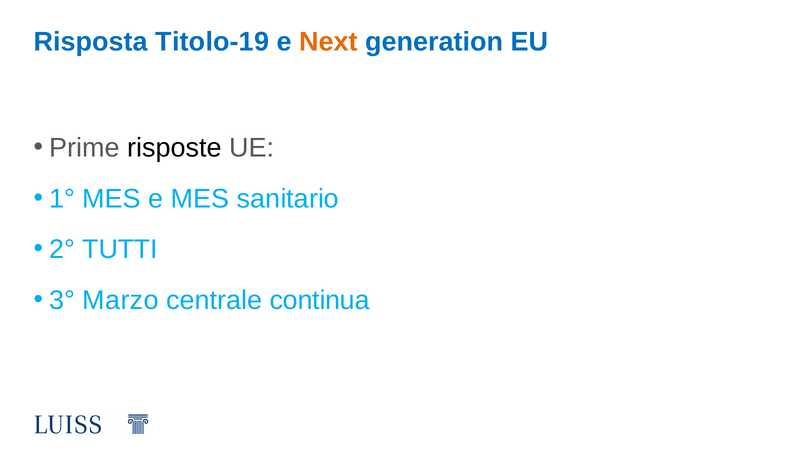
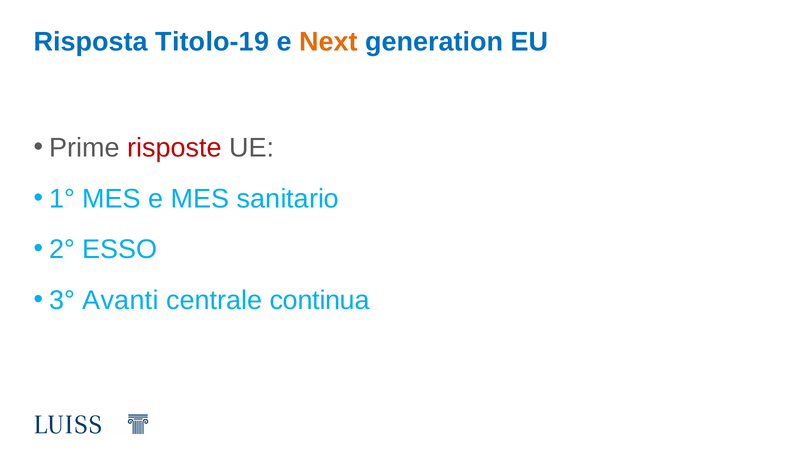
risposte colour: black -> red
TUTTI: TUTTI -> ESSO
Marzo: Marzo -> Avanti
